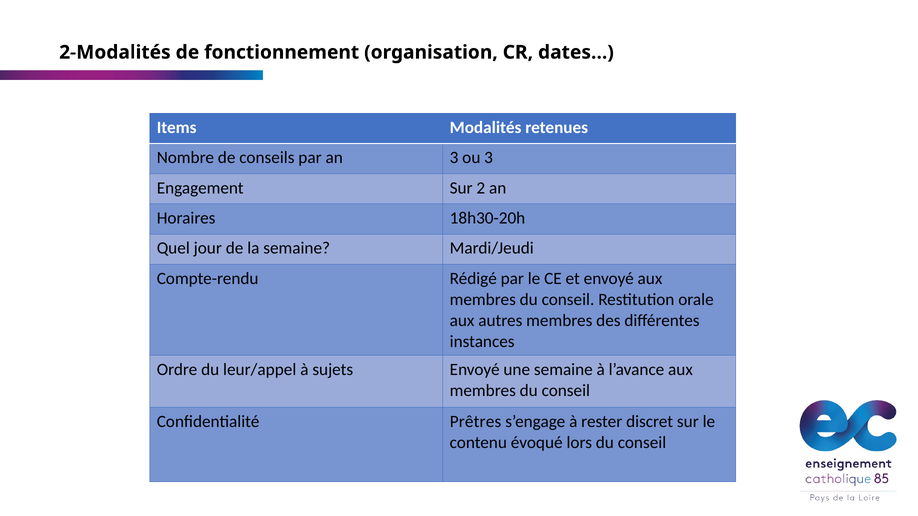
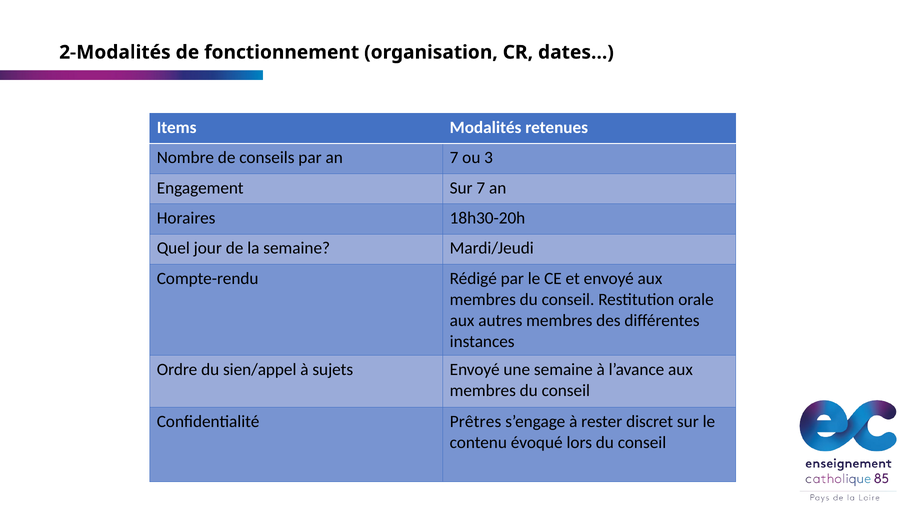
an 3: 3 -> 7
Sur 2: 2 -> 7
leur/appel: leur/appel -> sien/appel
